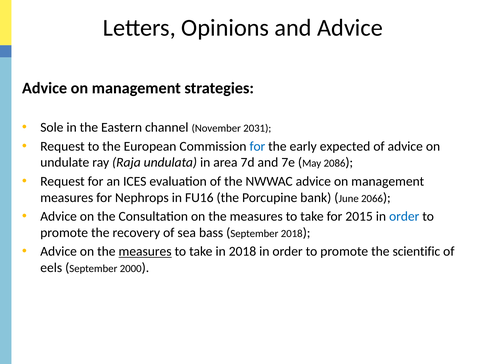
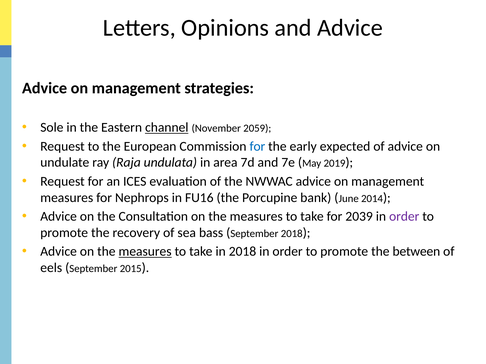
channel underline: none -> present
2031: 2031 -> 2059
2086: 2086 -> 2019
2066: 2066 -> 2014
2015: 2015 -> 2039
order at (404, 217) colour: blue -> purple
scientific: scientific -> between
2000: 2000 -> 2015
